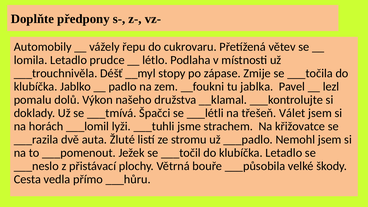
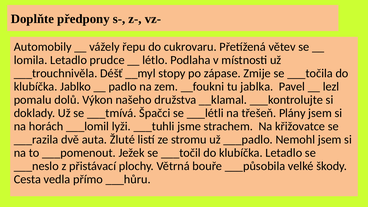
Válet: Válet -> Plány
